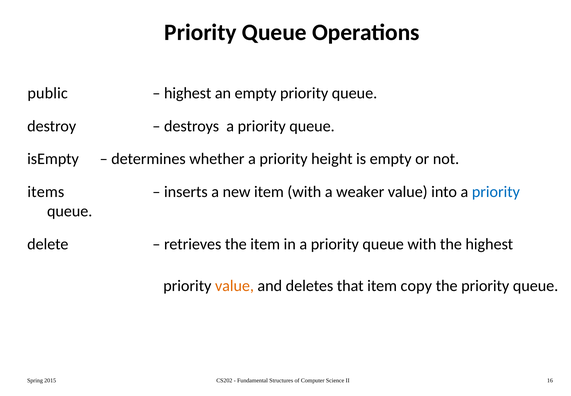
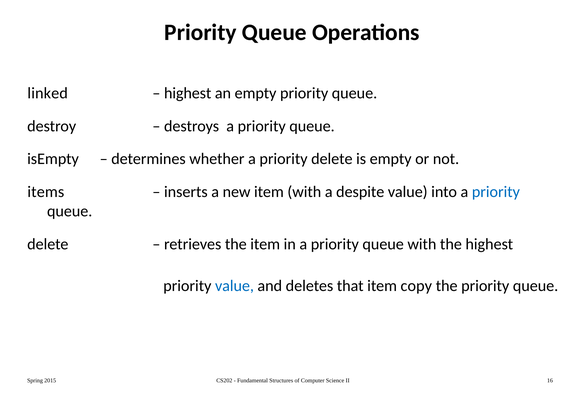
public: public -> linked
priority height: height -> delete
weaker: weaker -> despite
value at (234, 285) colour: orange -> blue
